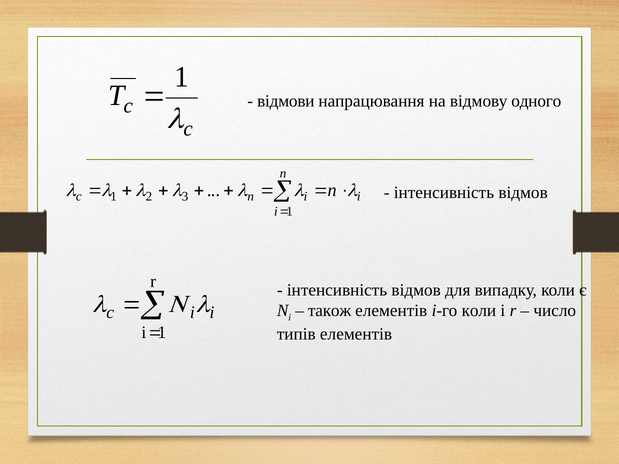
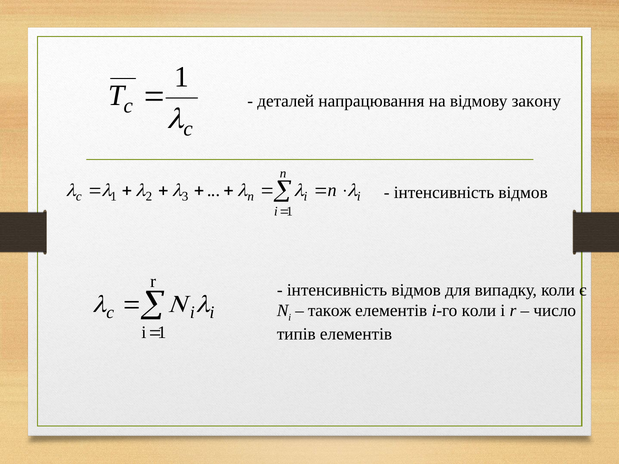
відмови: відмови -> деталей
одного: одного -> закону
